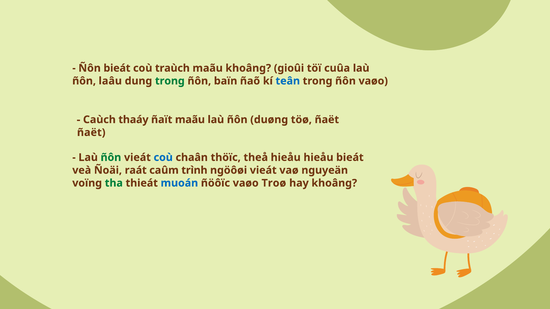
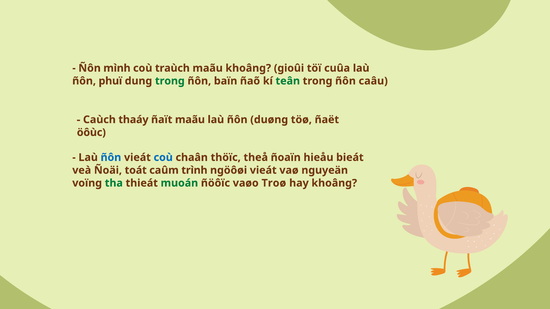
Ñôn bieát: bieát -> mình
laâu: laâu -> phuï
teân colour: blue -> green
ñôn vaøo: vaøo -> caâu
ñaët at (91, 133): ñaët -> öôùc
ñôn at (111, 158) colour: green -> blue
theå hieåu: hieåu -> ñoaïn
raát: raát -> toát
muoán colour: blue -> green
